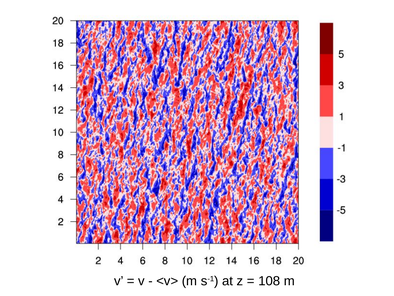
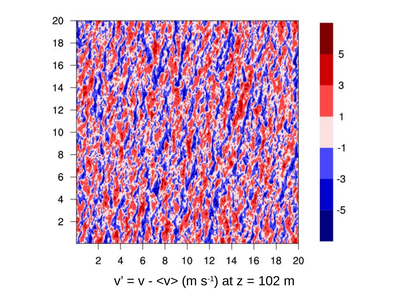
108: 108 -> 102
